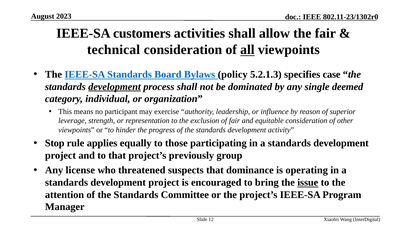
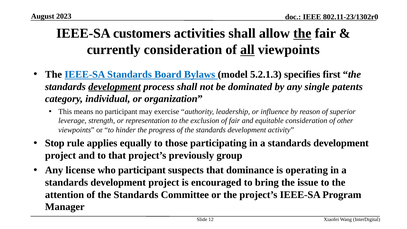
the at (302, 33) underline: none -> present
technical: technical -> currently
policy: policy -> model
case: case -> first
deemed: deemed -> patents
who threatened: threatened -> participant
issue underline: present -> none
